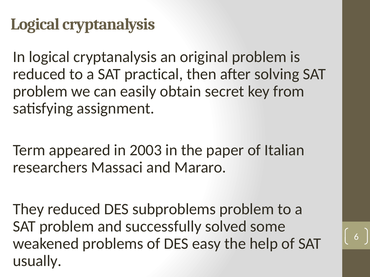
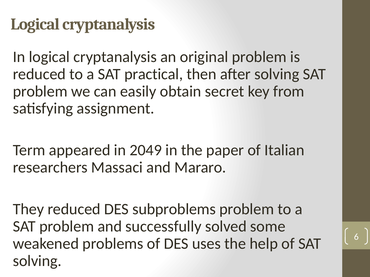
2003: 2003 -> 2049
easy: easy -> uses
usually at (37, 261): usually -> solving
